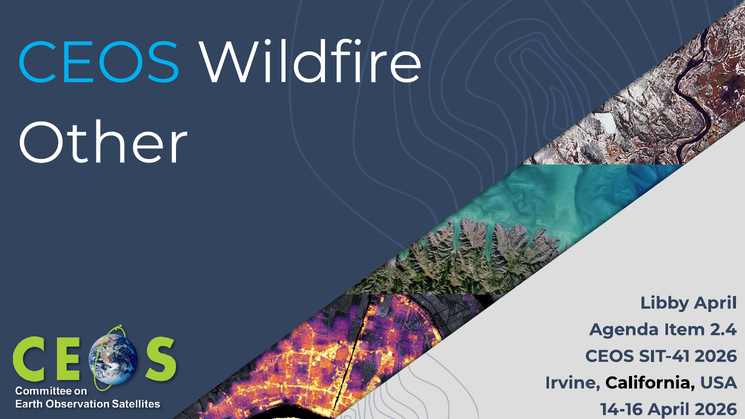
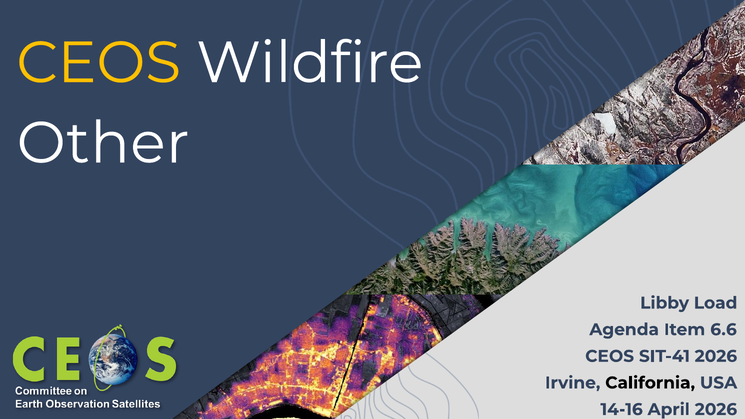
CEOS at (99, 63) colour: light blue -> yellow
Libby April: April -> Load
2.4: 2.4 -> 6.6
